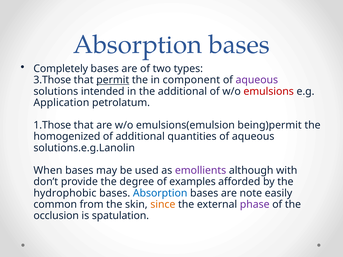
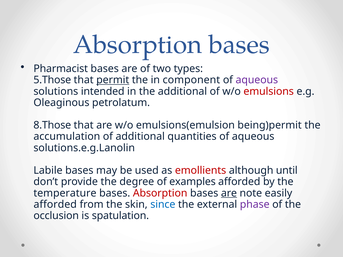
Completely: Completely -> Pharmacist
3.Those: 3.Those -> 5.Those
Application: Application -> Oleaginous
1.Those: 1.Those -> 8.Those
homogenized: homogenized -> accumulation
When: When -> Labile
emollients colour: purple -> red
with: with -> until
hydrophobic: hydrophobic -> temperature
Absorption at (160, 193) colour: blue -> red
are at (229, 193) underline: none -> present
common at (55, 205): common -> afforded
since colour: orange -> blue
